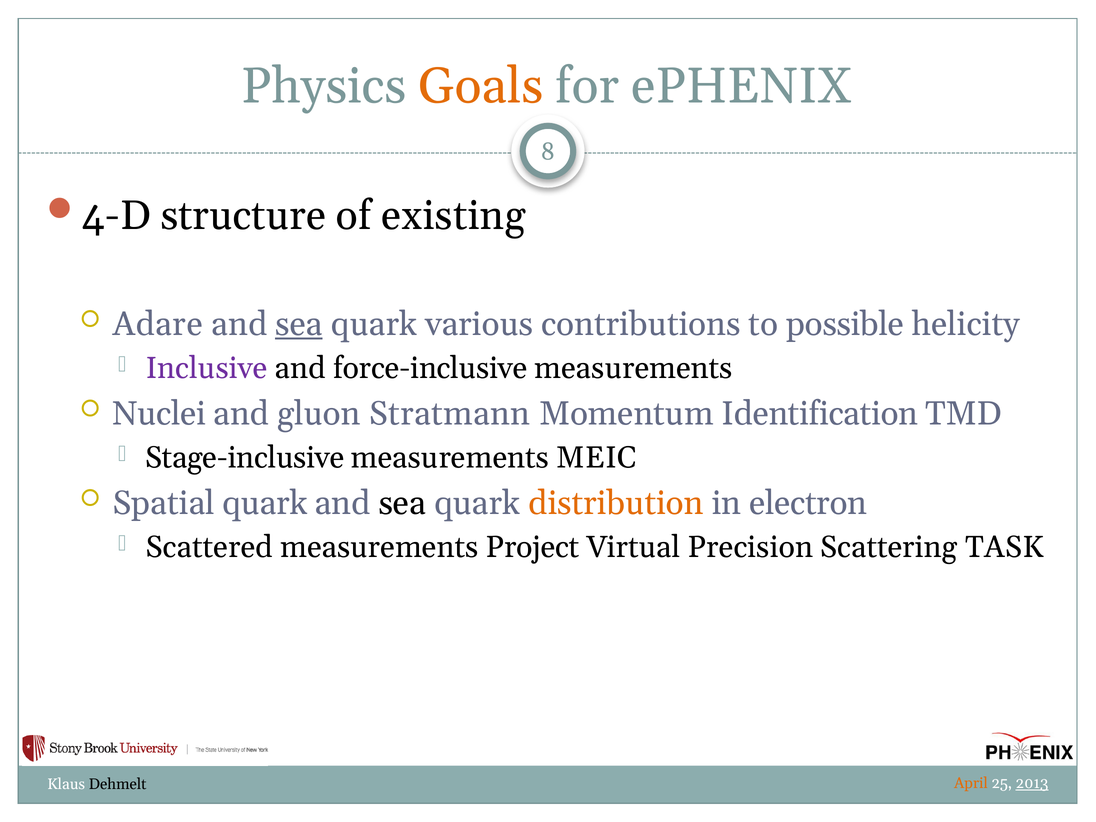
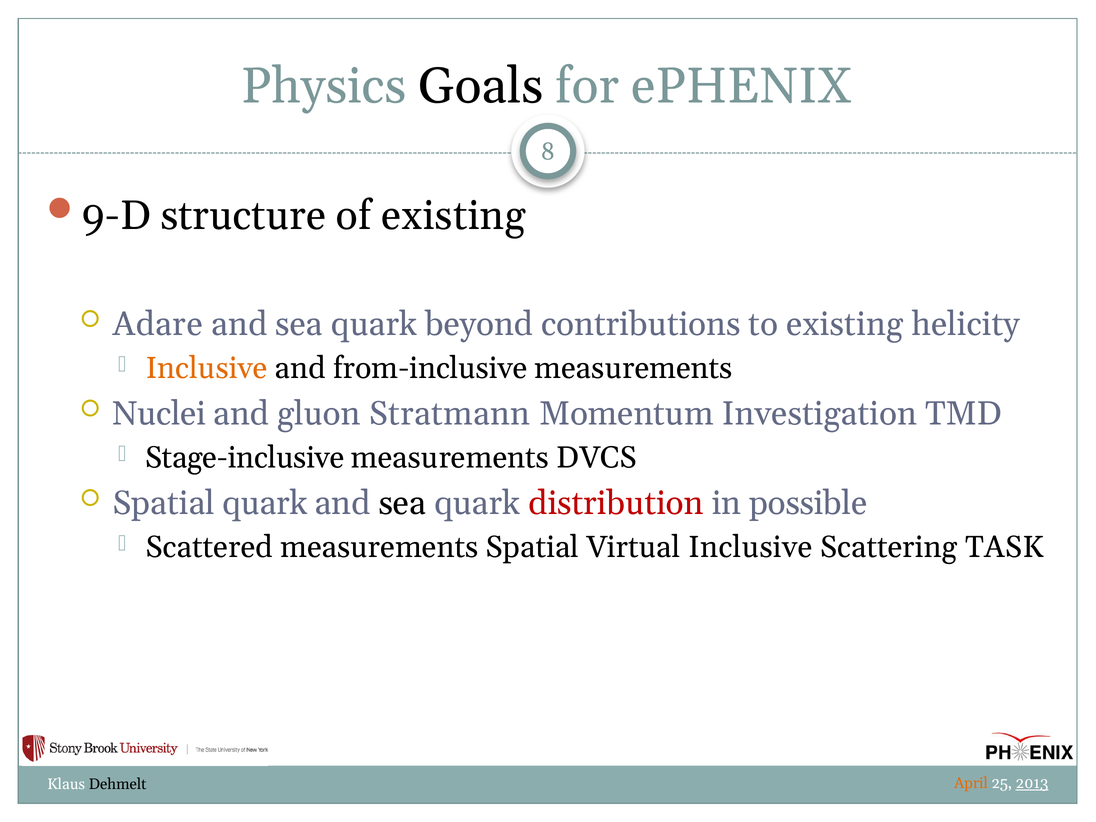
Goals colour: orange -> black
4-D: 4-D -> 9-D
sea at (299, 324) underline: present -> none
various: various -> beyond
to possible: possible -> existing
Inclusive at (206, 368) colour: purple -> orange
force-inclusive: force-inclusive -> from-inclusive
Identification: Identification -> Investigation
MEIC: MEIC -> DVCS
distribution colour: orange -> red
electron: electron -> possible
measurements Project: Project -> Spatial
Virtual Precision: Precision -> Inclusive
